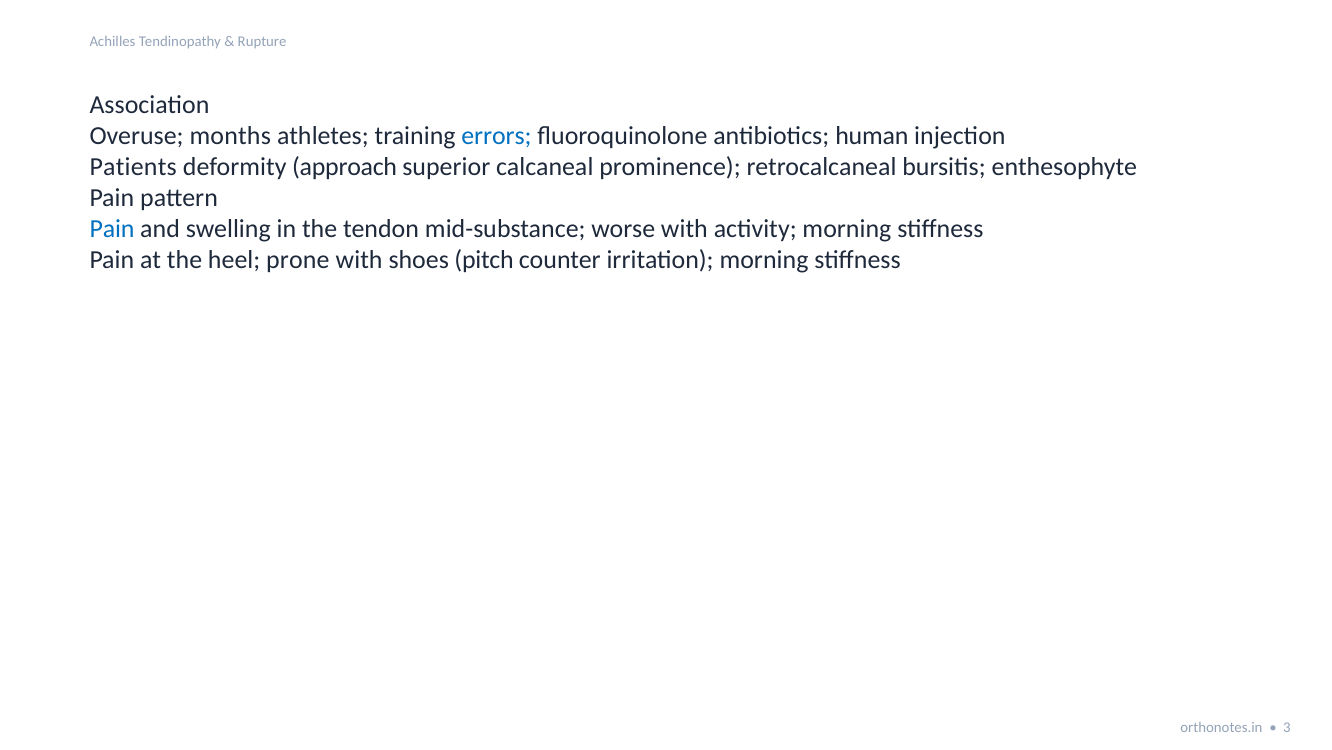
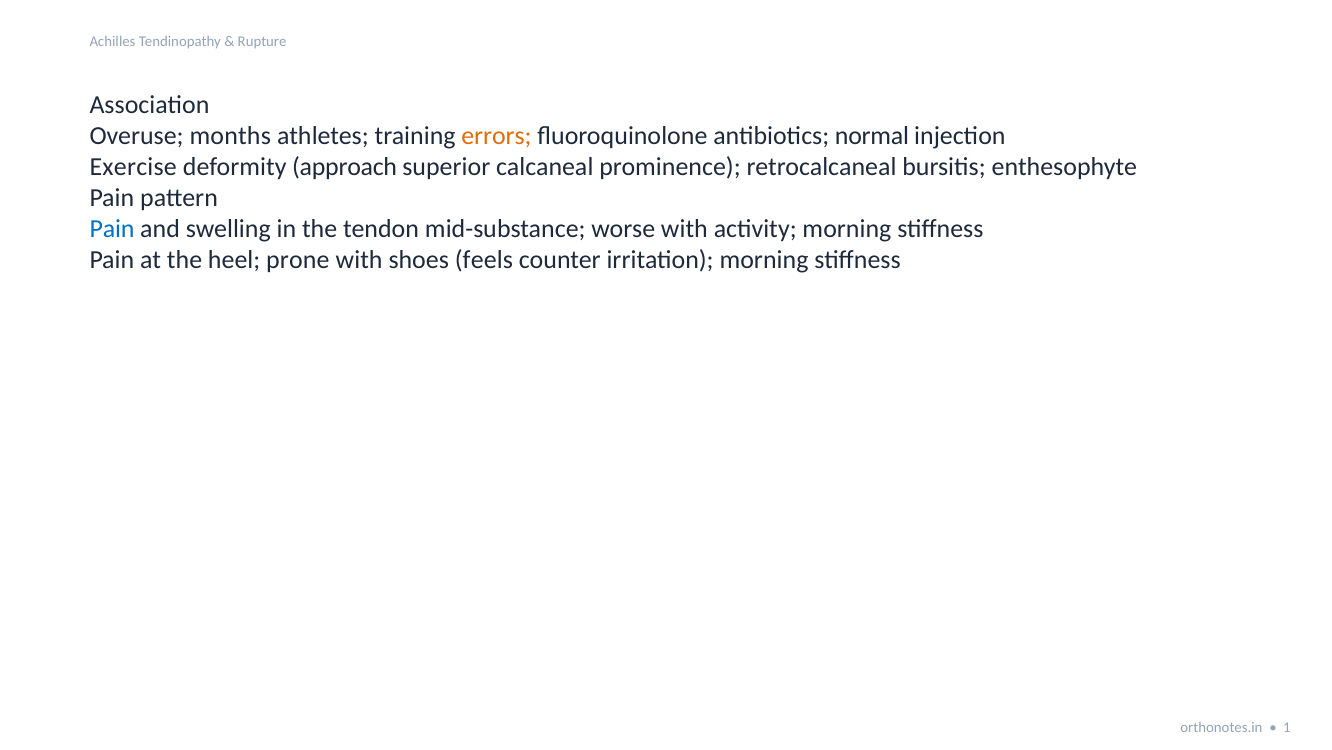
errors colour: blue -> orange
human: human -> normal
Patients: Patients -> Exercise
pitch: pitch -> feels
3: 3 -> 1
